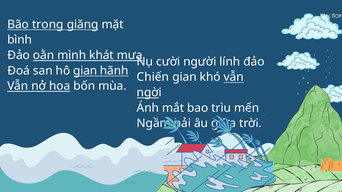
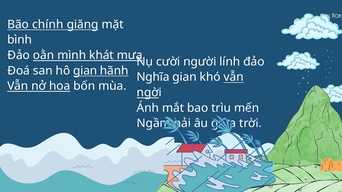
trong: trong -> chính
Chiến: Chiến -> Nghĩa
